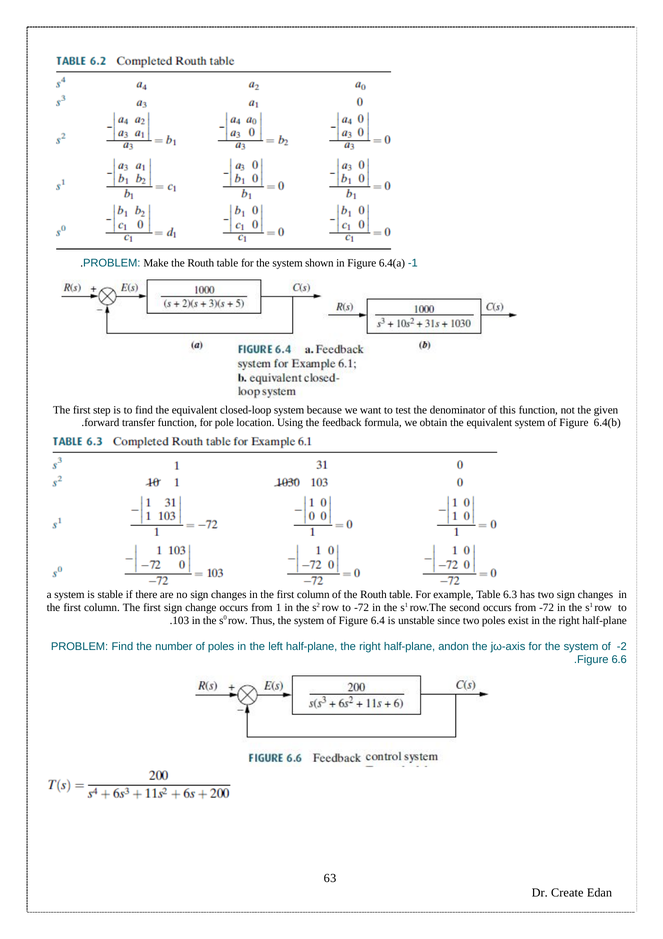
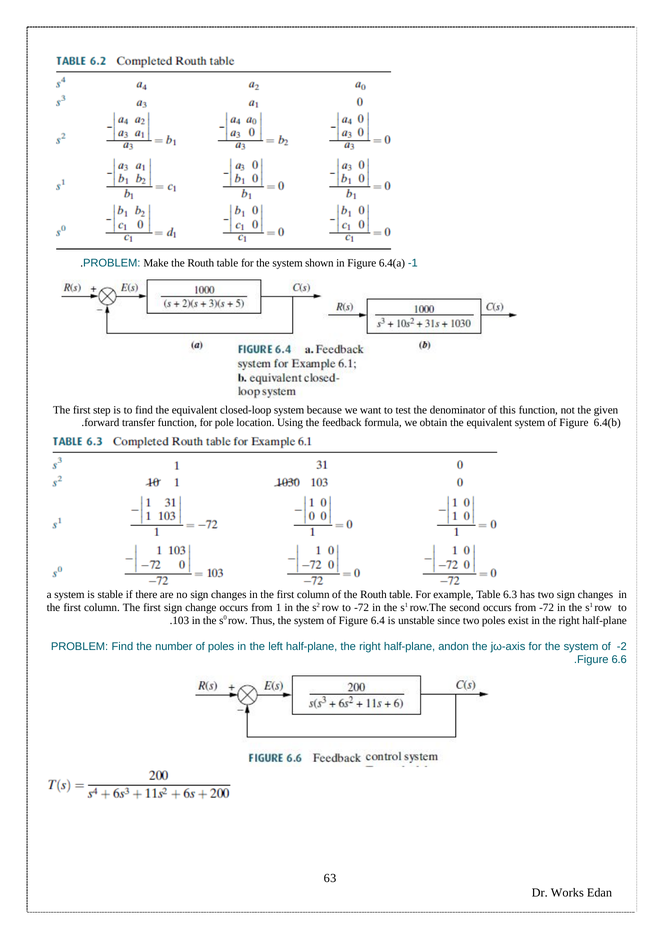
Create: Create -> Works
